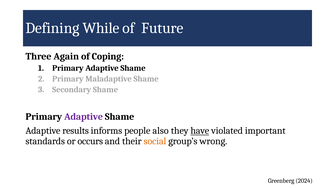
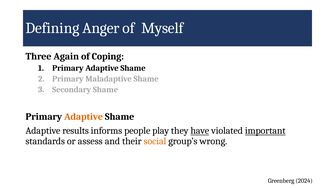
While: While -> Anger
Future: Future -> Myself
Adaptive at (84, 117) colour: purple -> orange
also: also -> play
important underline: none -> present
occurs: occurs -> assess
